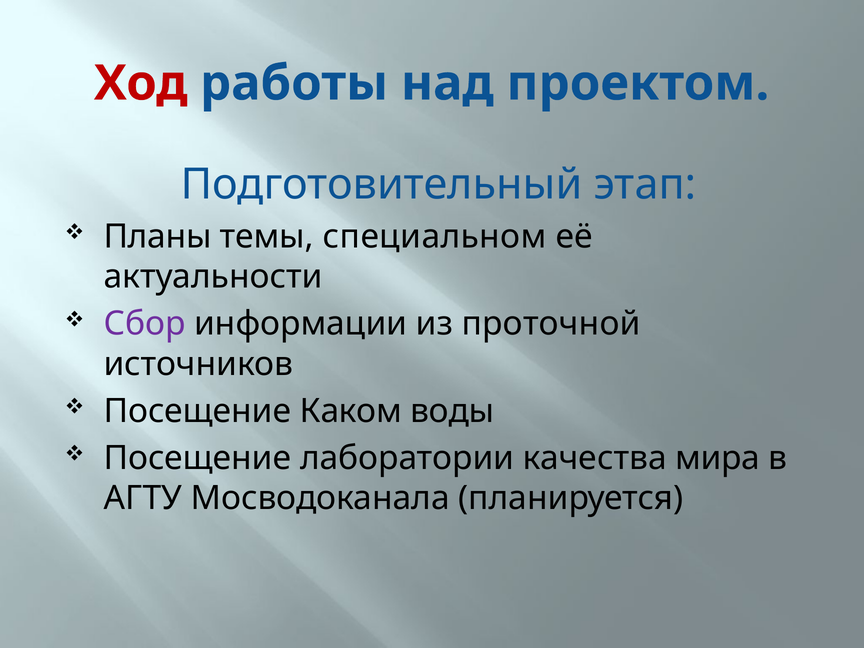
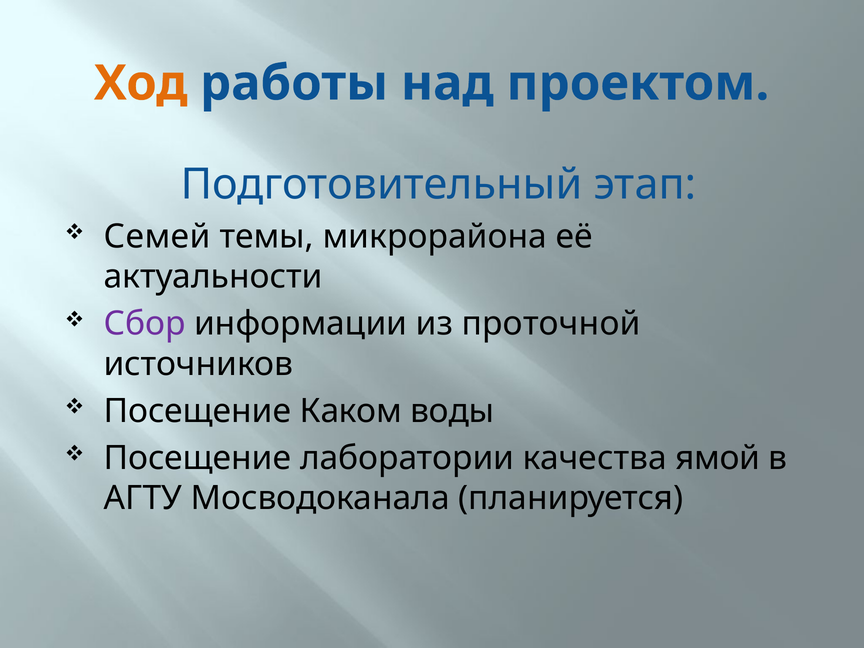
Ход colour: red -> orange
Планы: Планы -> Семей
специальном: специальном -> микрорайона
мира: мира -> ямой
